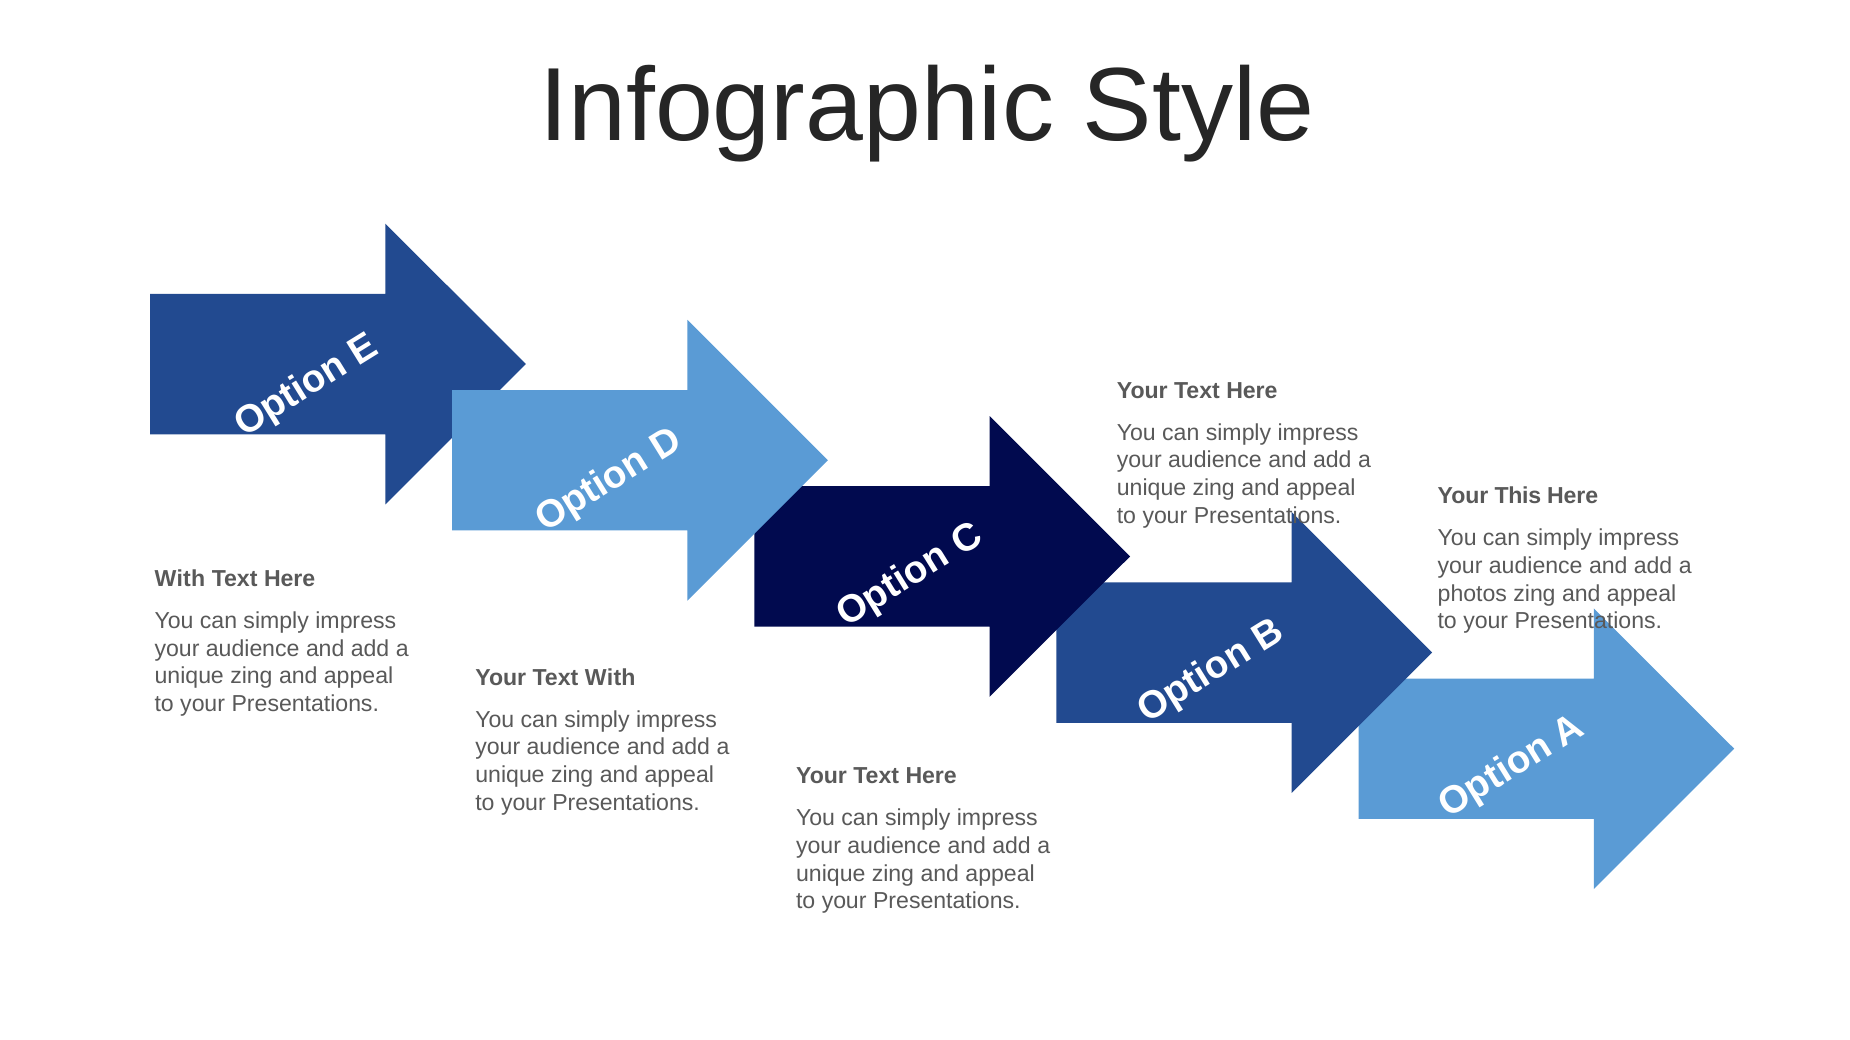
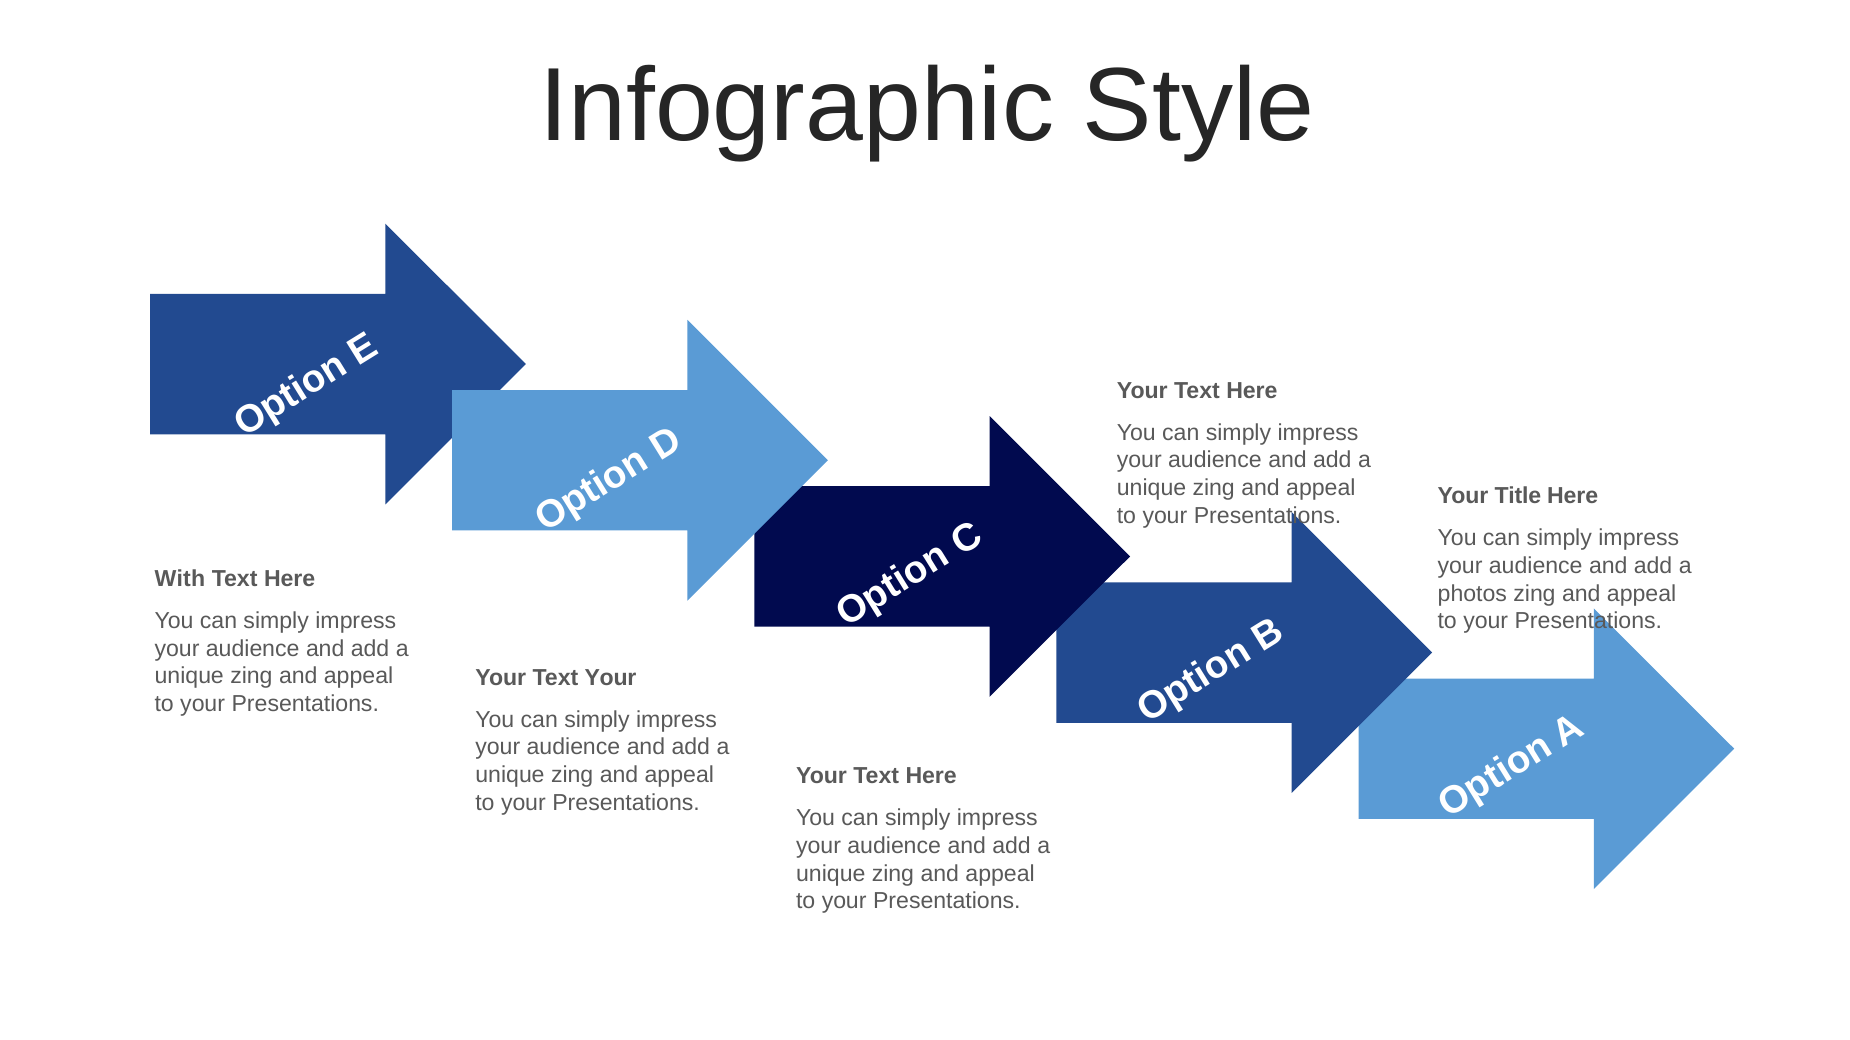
This: This -> Title
Text With: With -> Your
